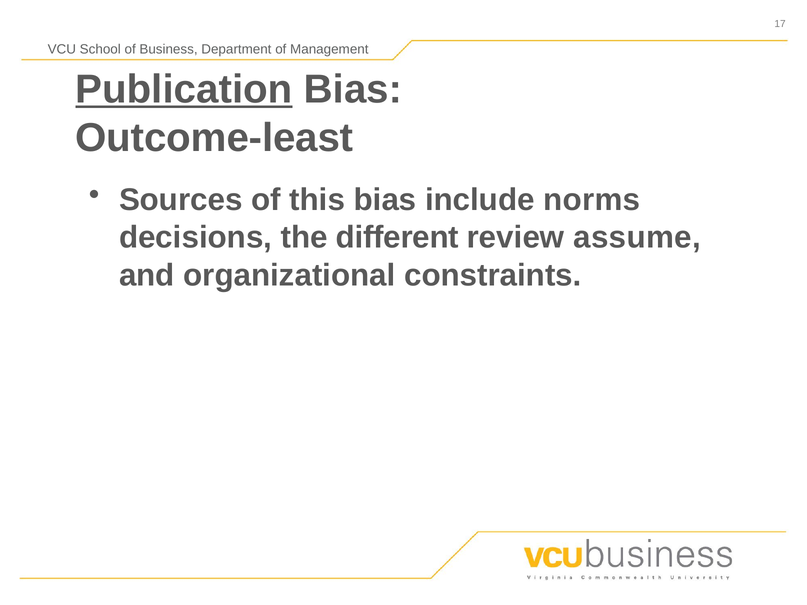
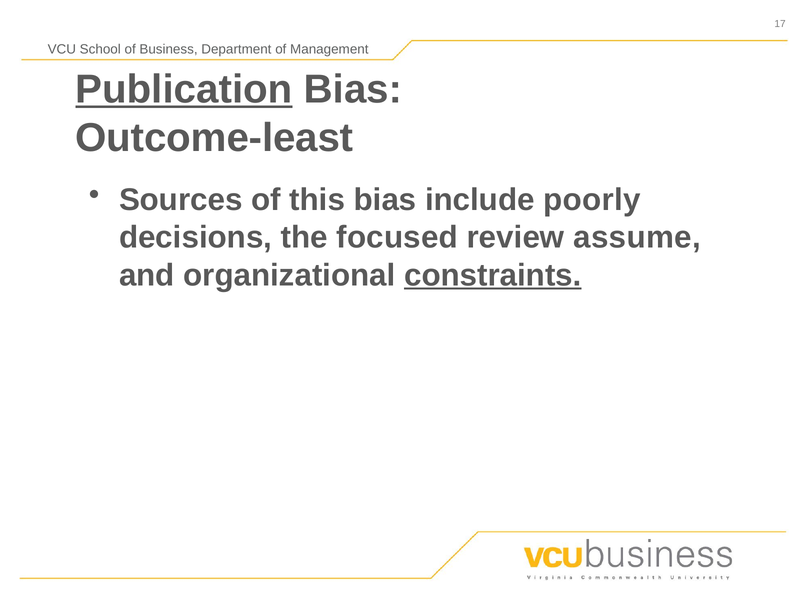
norms: norms -> poorly
different: different -> focused
constraints underline: none -> present
